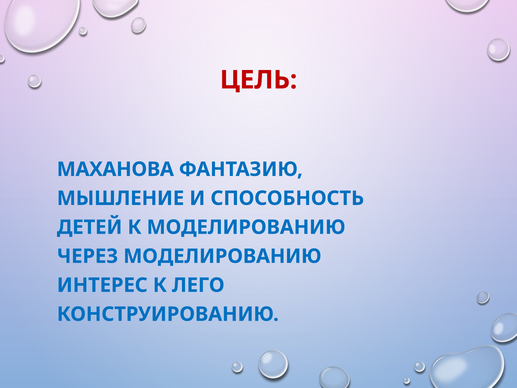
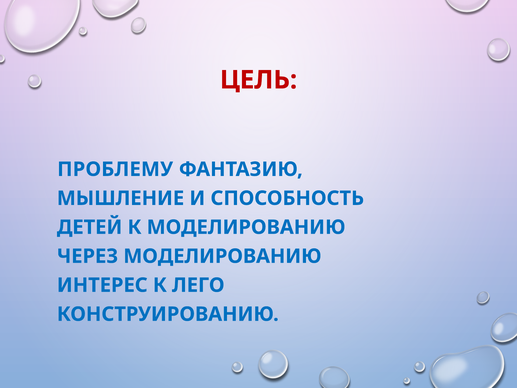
МАХАНОВА: МАХАНОВА -> ПРОБЛЕМУ
